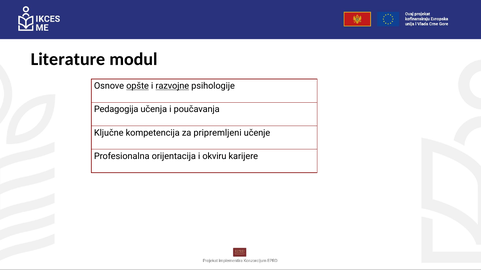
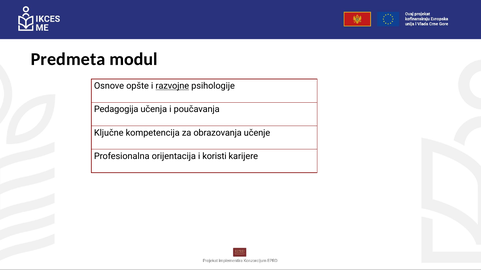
Literature: Literature -> Predmeta
opšte underline: present -> none
pripremljeni: pripremljeni -> obrazovanja
okviru: okviru -> koristi
